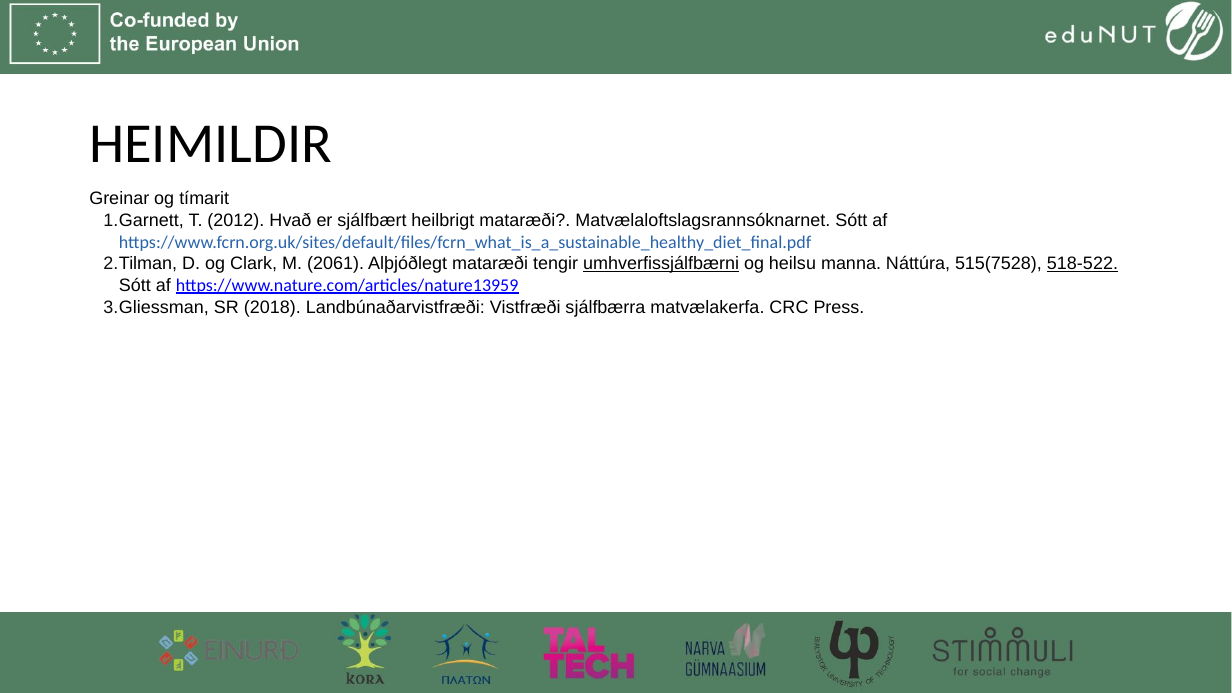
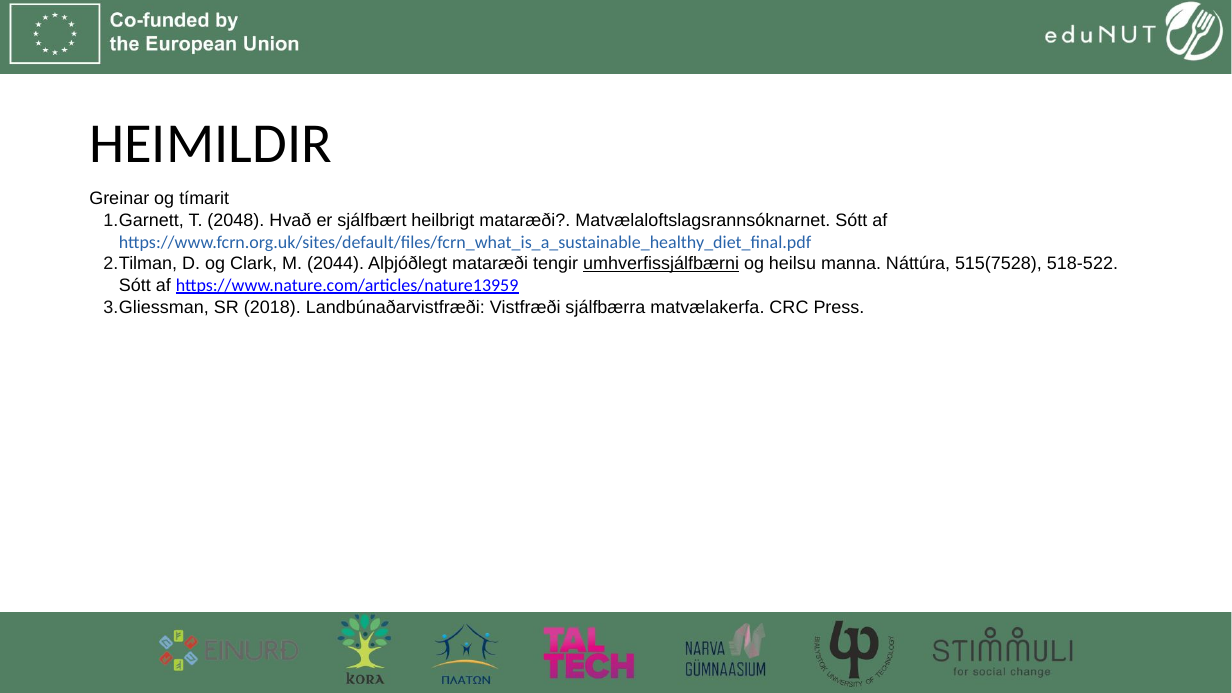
2012: 2012 -> 2048
2061: 2061 -> 2044
518-522 underline: present -> none
